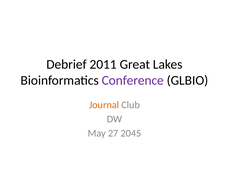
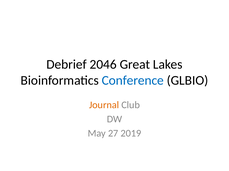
2011: 2011 -> 2046
Conference colour: purple -> blue
2045: 2045 -> 2019
